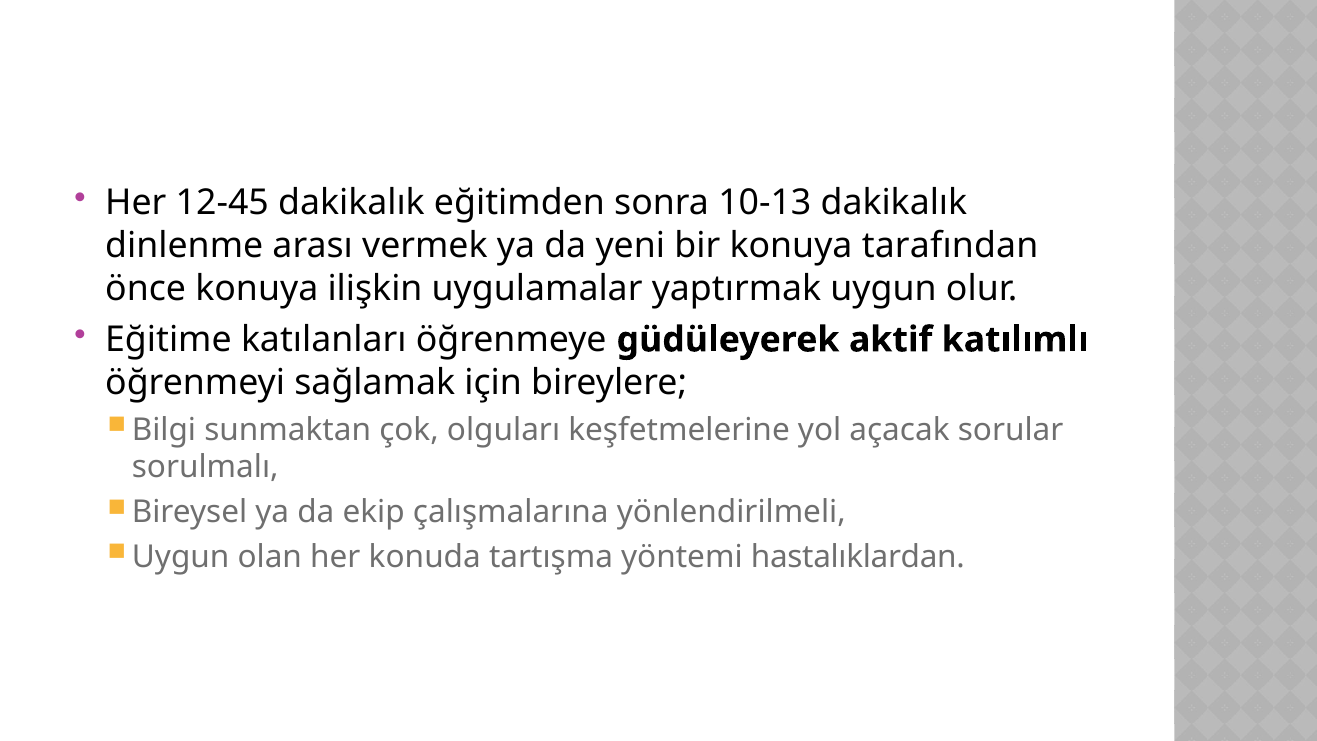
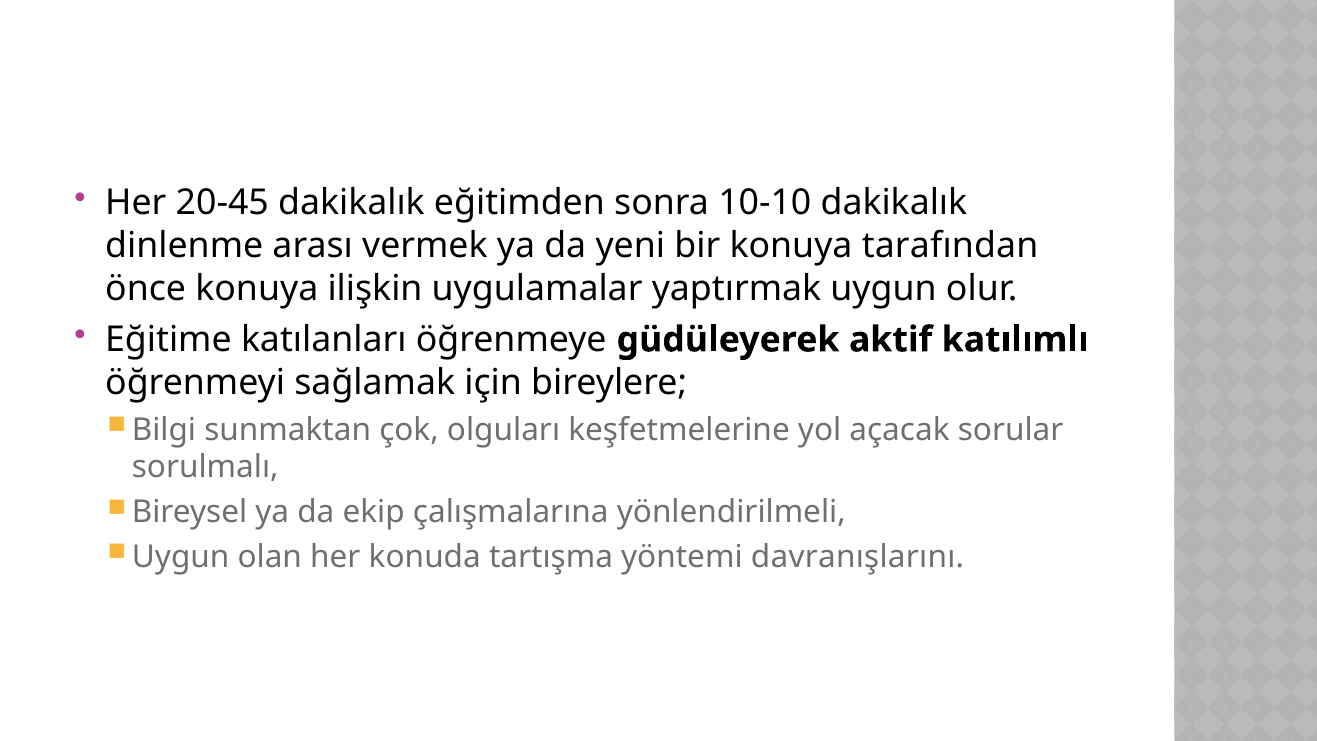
12-45: 12-45 -> 20-45
10-13: 10-13 -> 10-10
hastalıklardan: hastalıklardan -> davranışlarını
